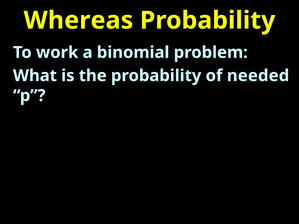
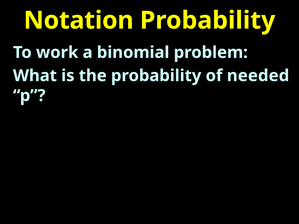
Whereas: Whereas -> Notation
